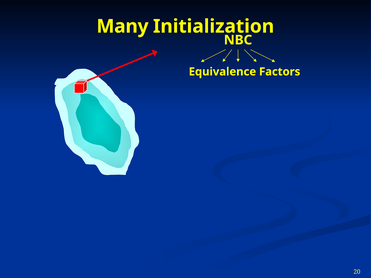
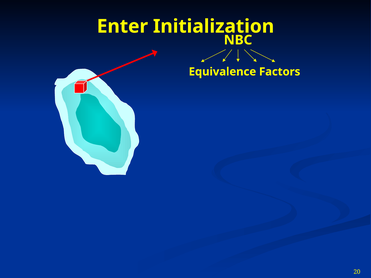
Many: Many -> Enter
